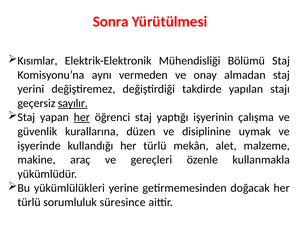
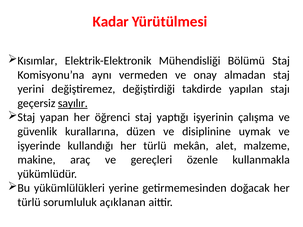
Sonra: Sonra -> Kadar
her at (82, 117) underline: present -> none
süresince: süresince -> açıklanan
